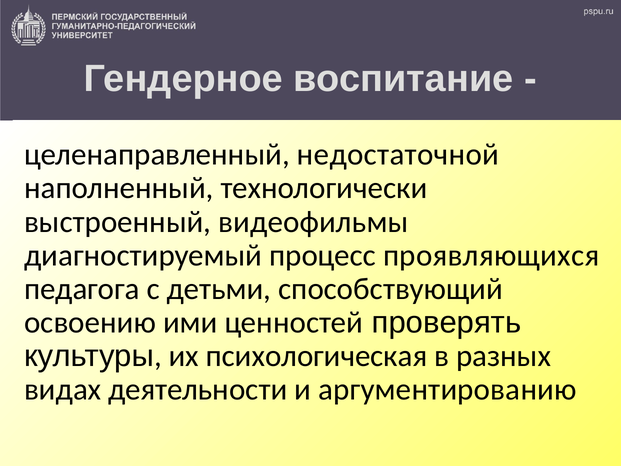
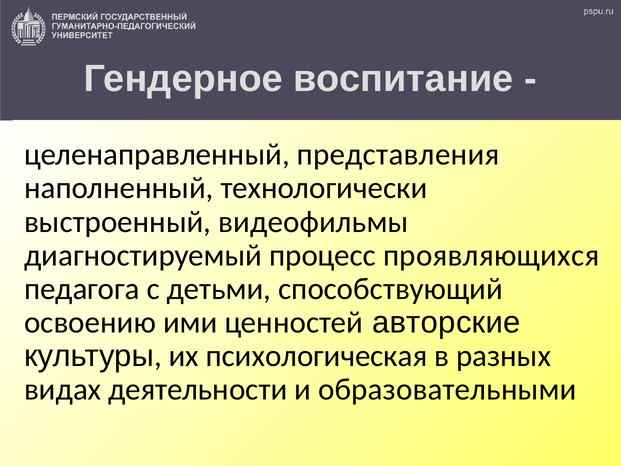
недостаточной: недостаточной -> представления
проверять: проверять -> авторские
аргументированию: аргументированию -> образовательными
